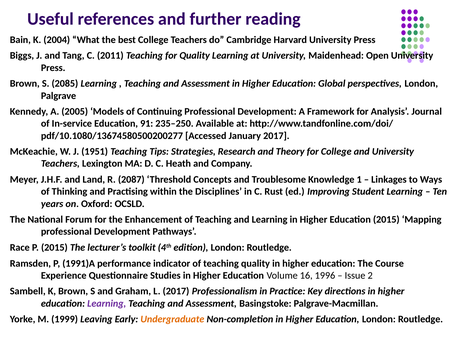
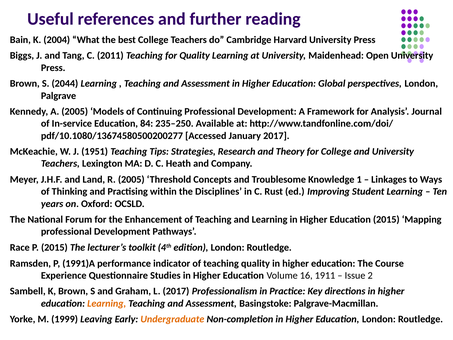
2085: 2085 -> 2044
91: 91 -> 84
R 2087: 2087 -> 2005
1996: 1996 -> 1911
Learning at (107, 303) colour: purple -> orange
